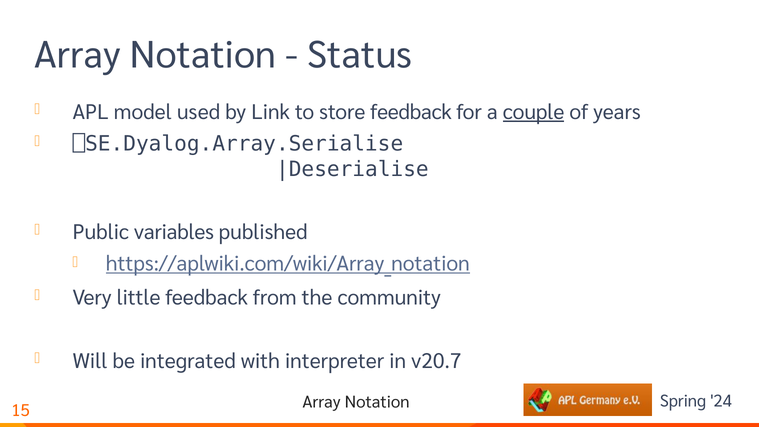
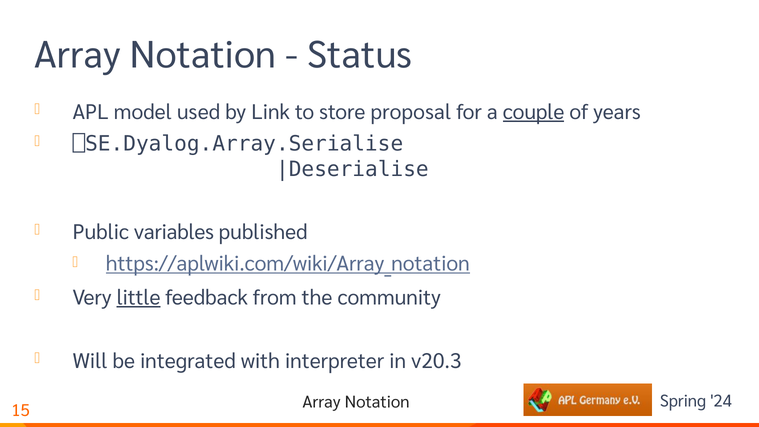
store feedback: feedback -> proposal
little underline: none -> present
v20.7: v20.7 -> v20.3
